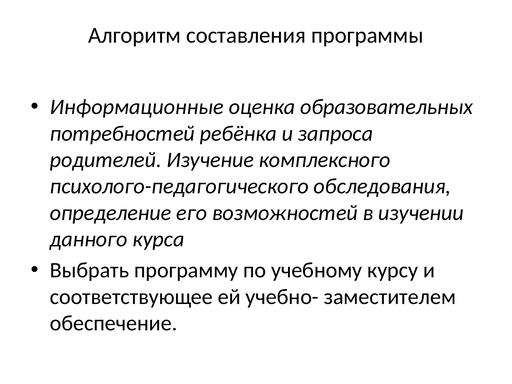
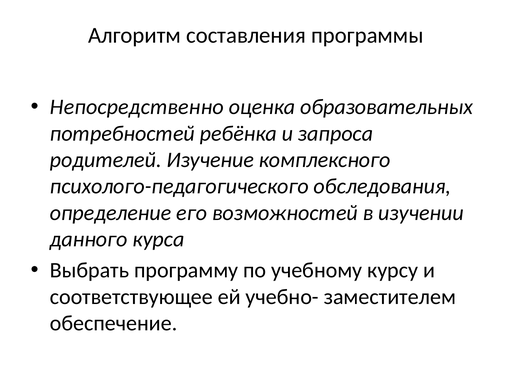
Информационные: Информационные -> Непосредственно
